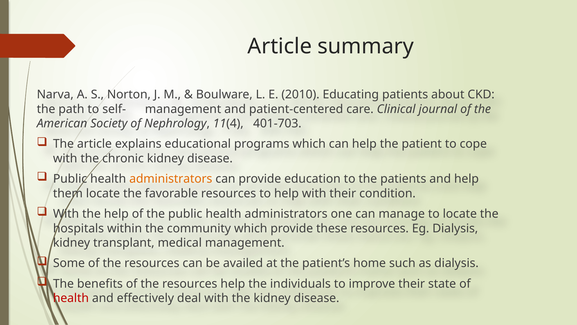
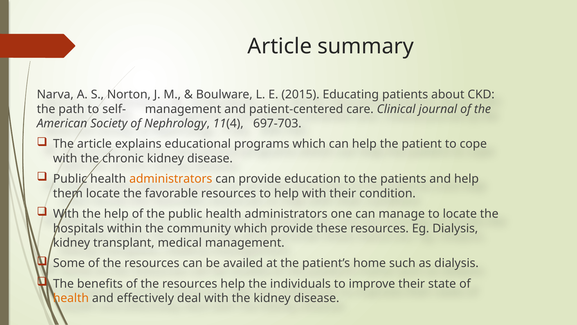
2010: 2010 -> 2015
401-703: 401-703 -> 697-703
health at (71, 298) colour: red -> orange
